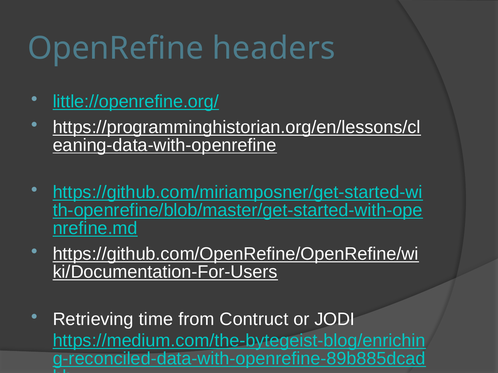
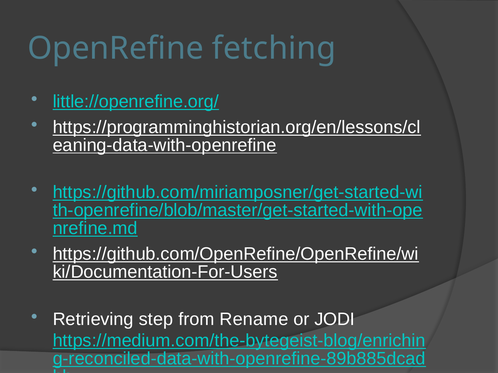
headers: headers -> fetching
time: time -> step
Contruct: Contruct -> Rename
